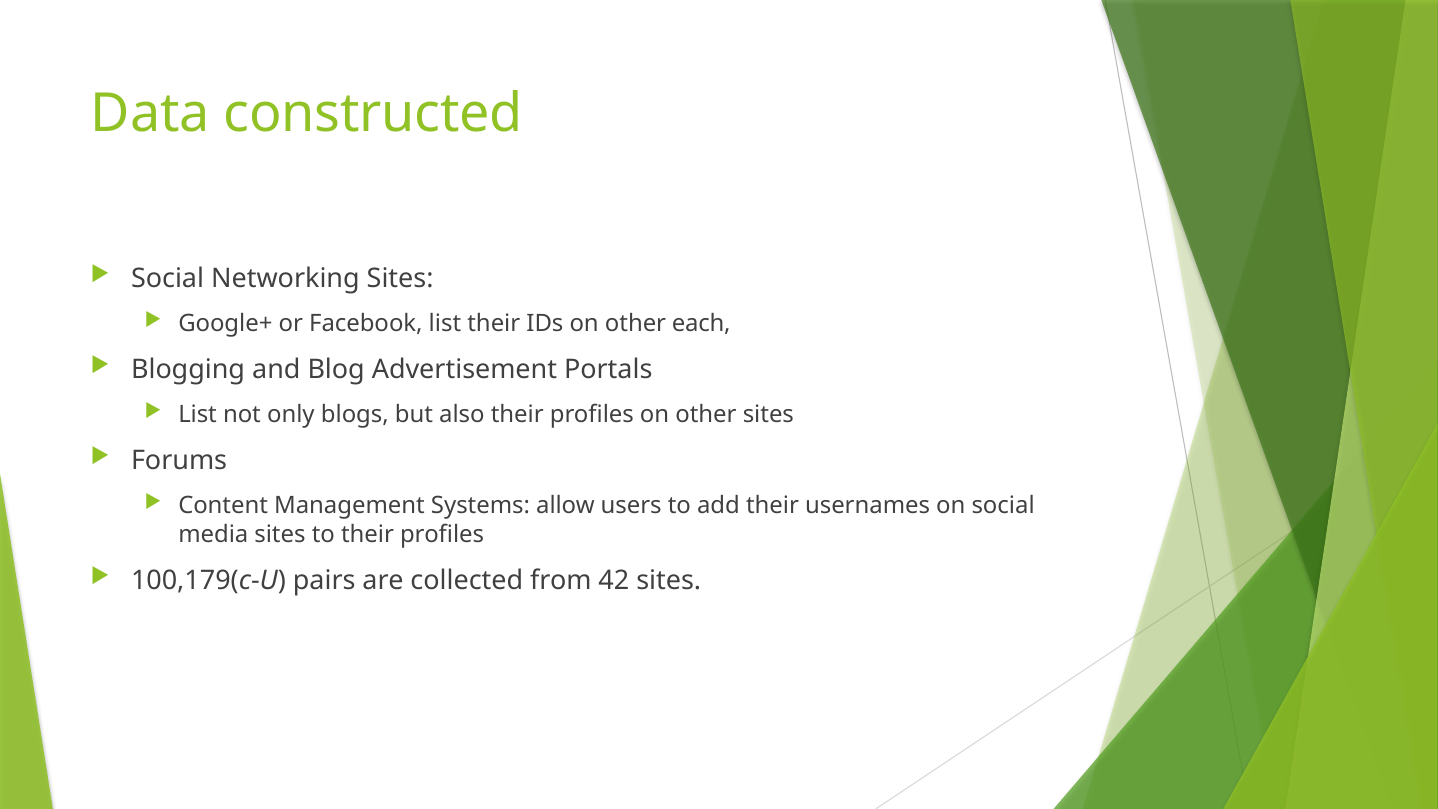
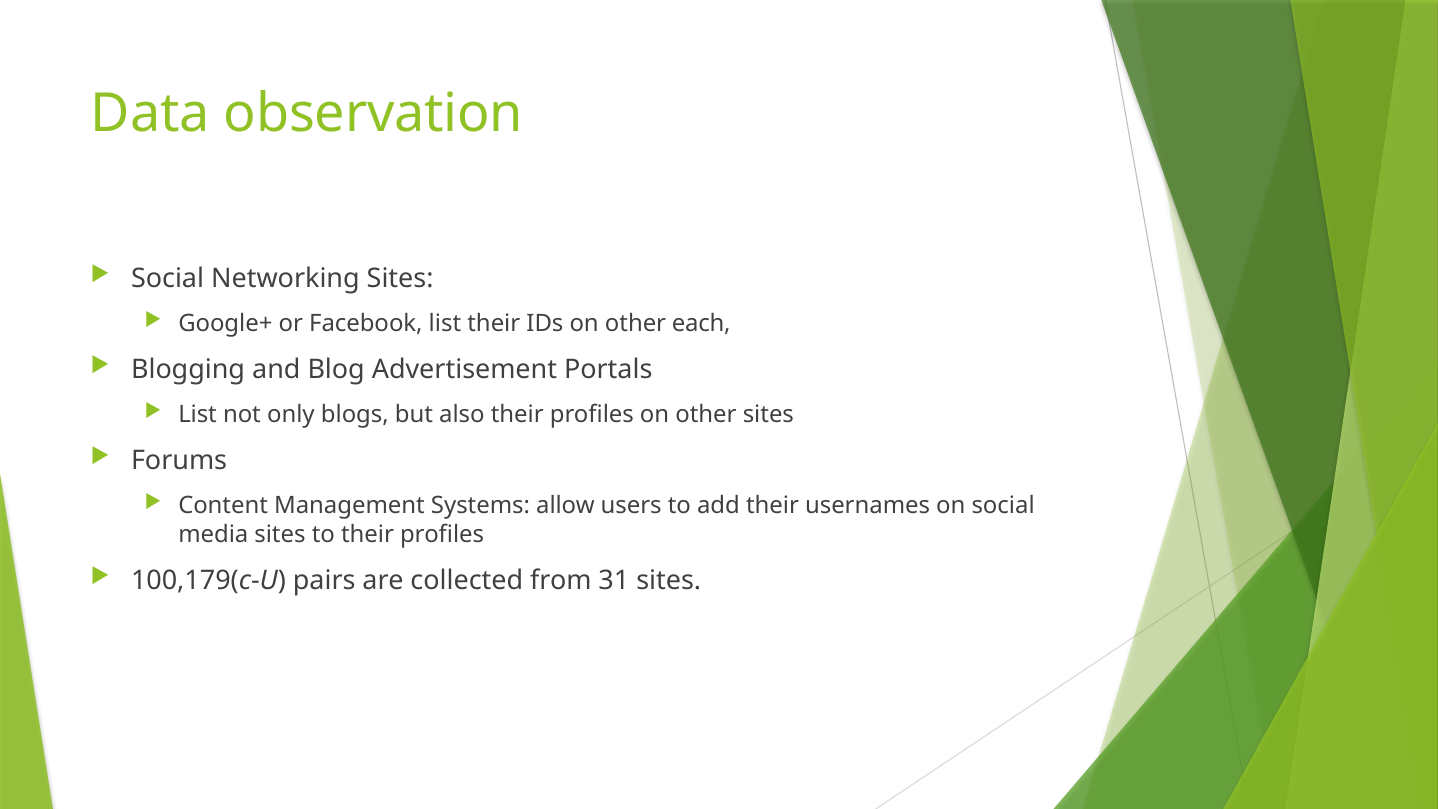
constructed: constructed -> observation
42: 42 -> 31
